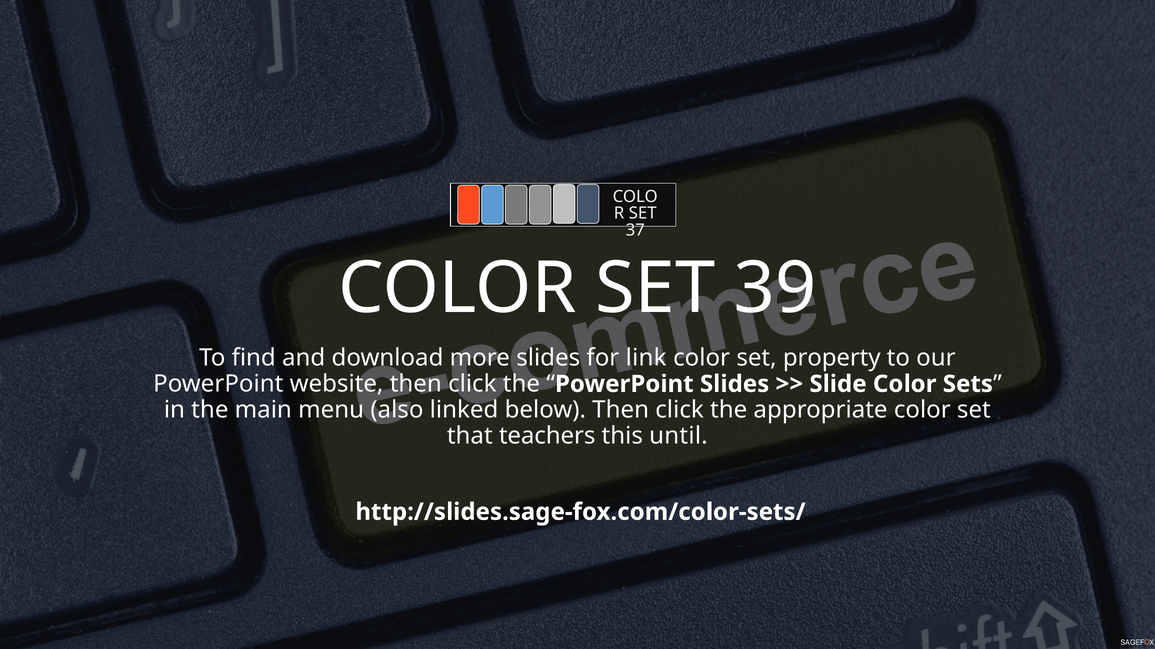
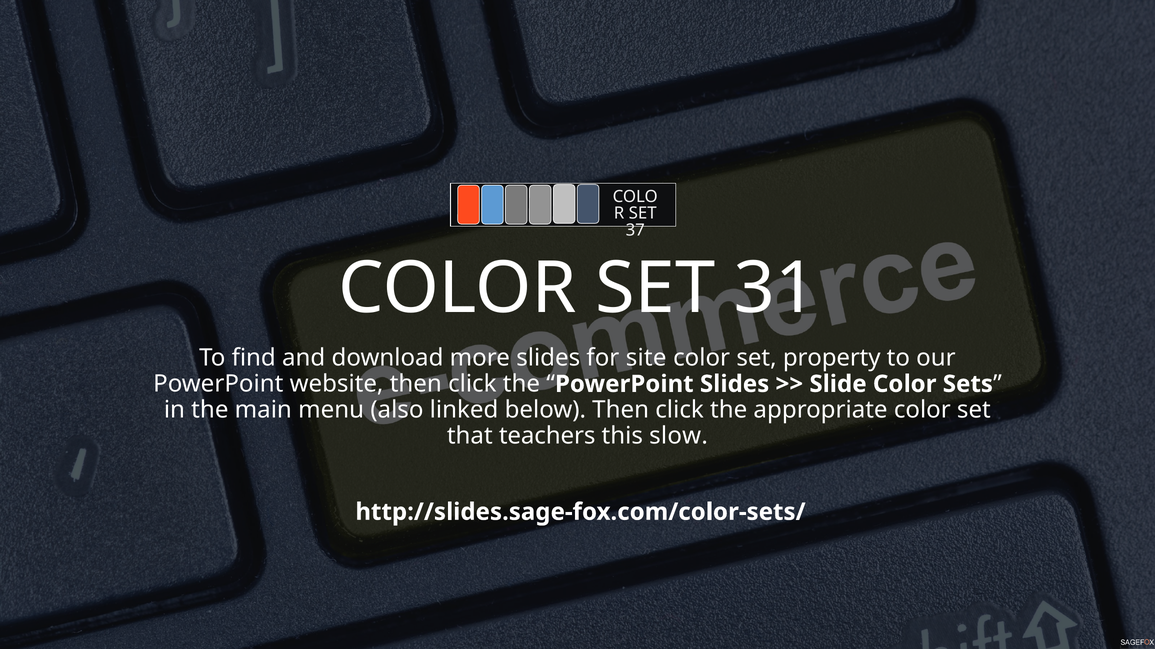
39: 39 -> 31
link: link -> site
until: until -> slow
